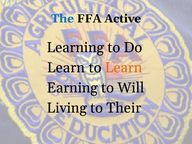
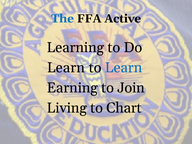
Learn at (124, 68) colour: orange -> blue
Will: Will -> Join
Their: Their -> Chart
